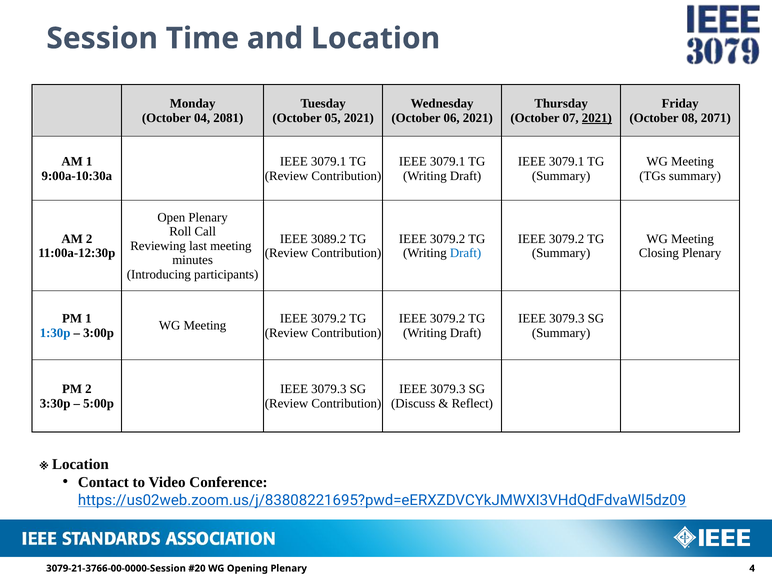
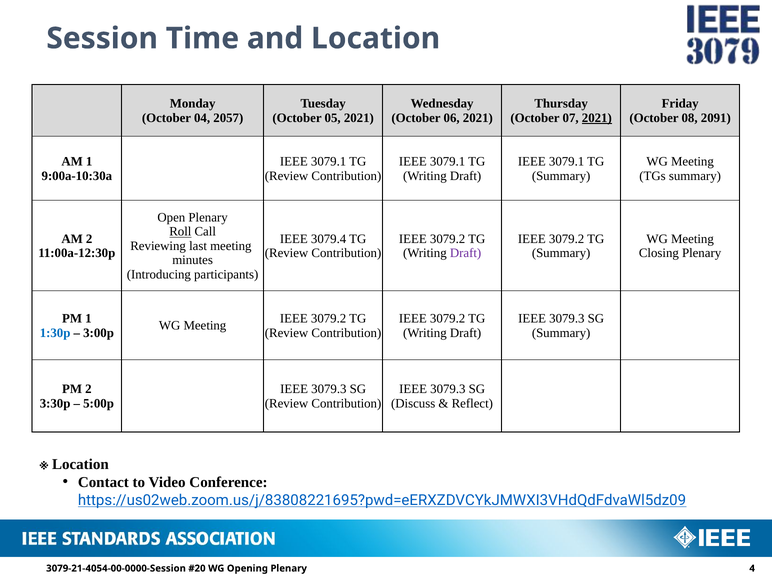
2081: 2081 -> 2057
2071: 2071 -> 2091
Roll underline: none -> present
3089.2: 3089.2 -> 3079.4
Draft at (466, 253) colour: blue -> purple
3079-21-3766-00-0000-Session: 3079-21-3766-00-0000-Session -> 3079-21-4054-00-0000-Session
